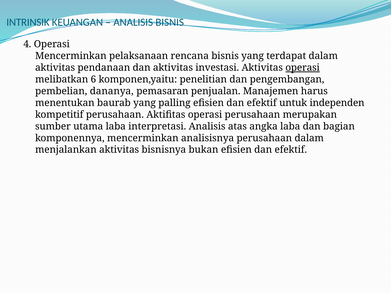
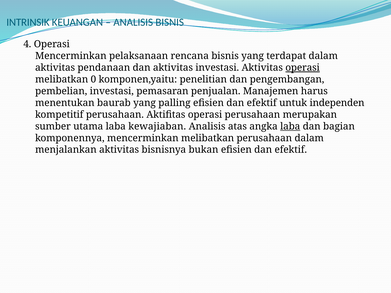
6: 6 -> 0
pembelian dananya: dananya -> investasi
interpretasi: interpretasi -> kewajiaban
laba at (290, 126) underline: none -> present
mencerminkan analisisnya: analisisnya -> melibatkan
